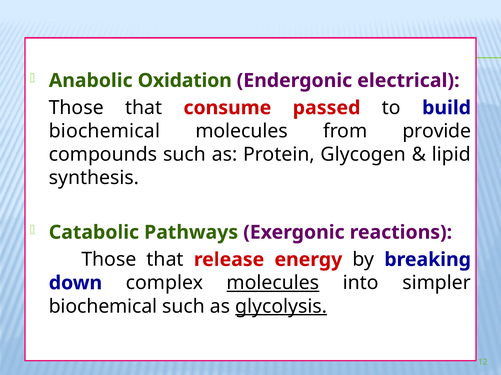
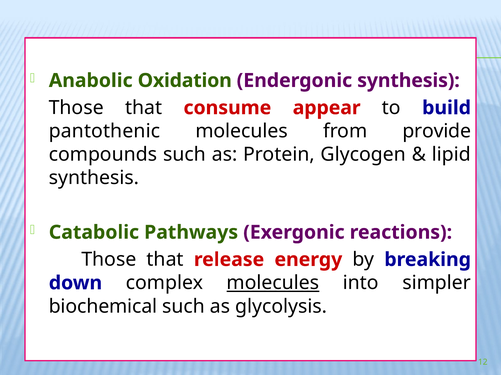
Endergonic electrical: electrical -> synthesis
passed: passed -> appear
biochemical at (104, 131): biochemical -> pantothenic
glycolysis underline: present -> none
